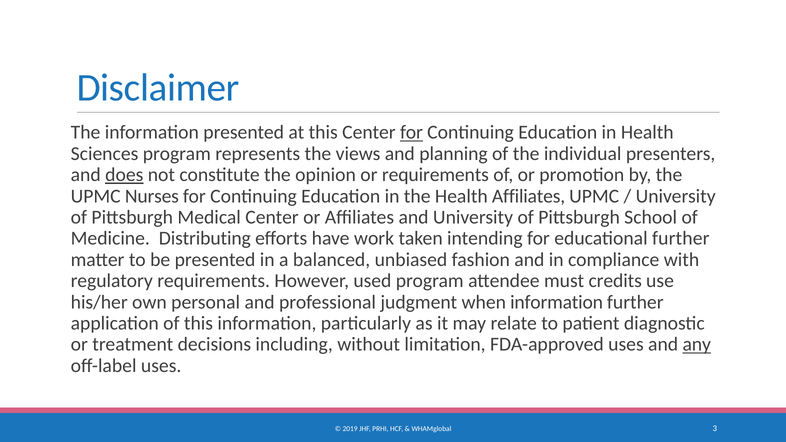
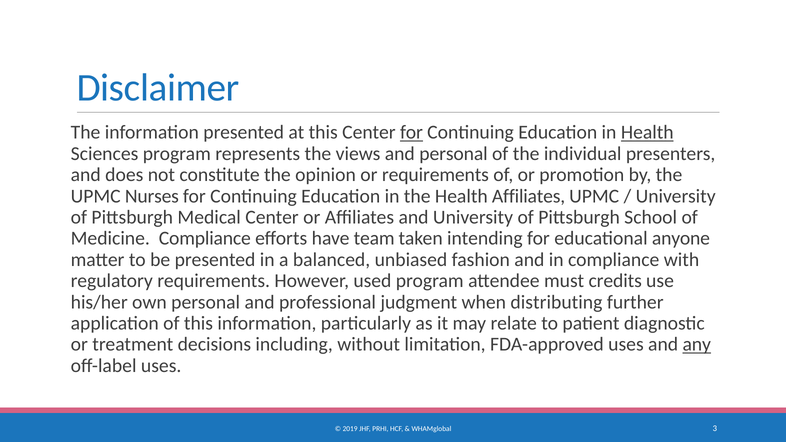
Health at (647, 132) underline: none -> present
and planning: planning -> personal
does underline: present -> none
Medicine Distributing: Distributing -> Compliance
work: work -> team
educational further: further -> anyone
when information: information -> distributing
